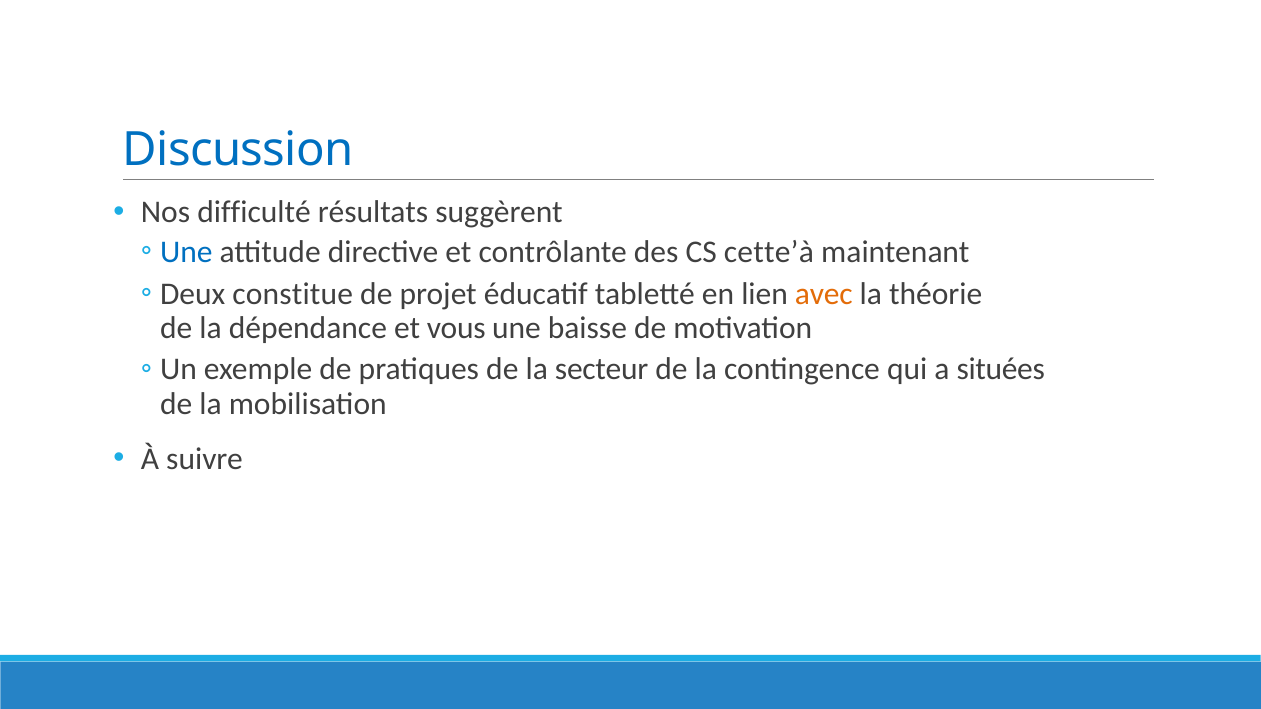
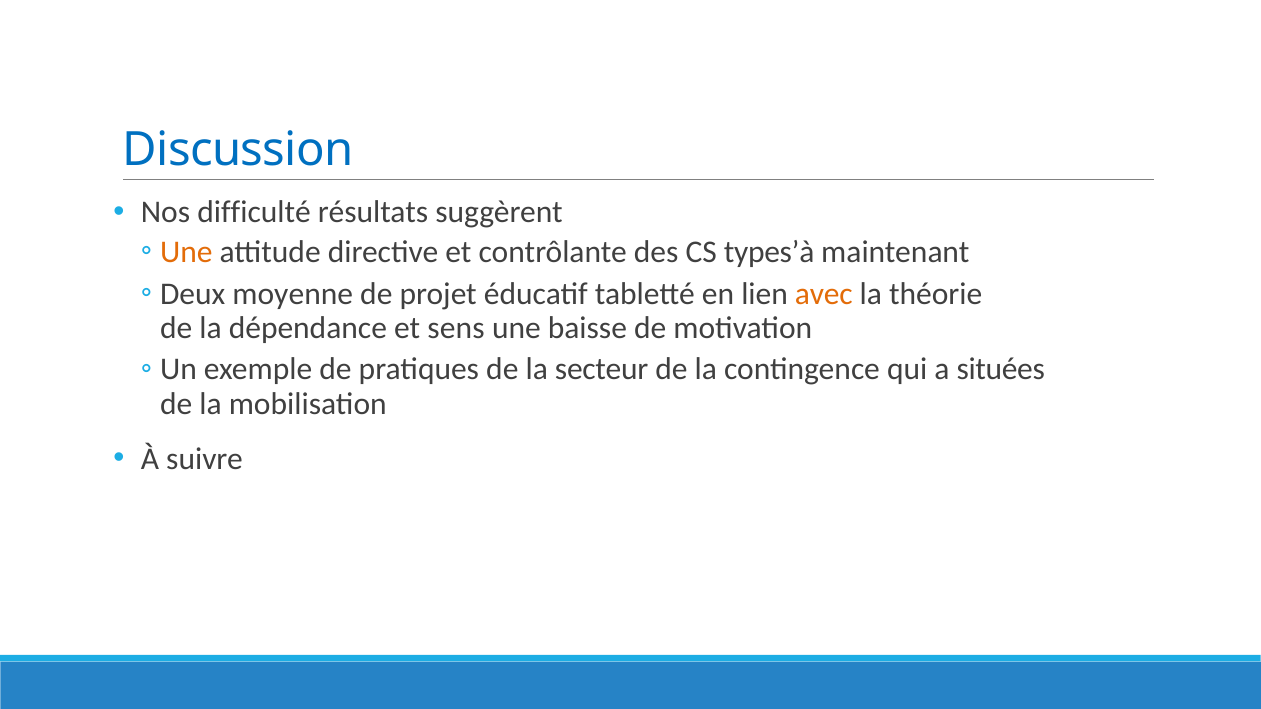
Une at (186, 252) colour: blue -> orange
cette’à: cette’à -> types’à
constitue: constitue -> moyenne
vous: vous -> sens
